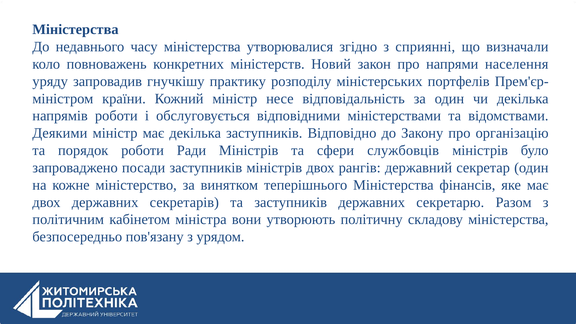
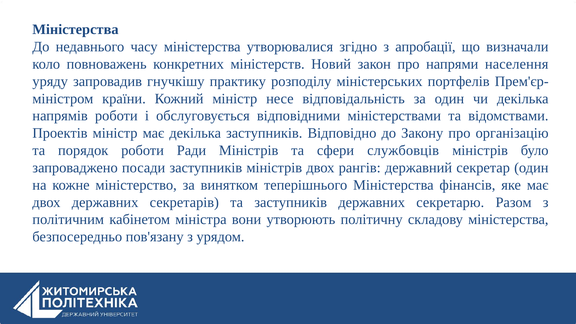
сприянні: сприянні -> апробації
Деякими: Деякими -> Проектів
